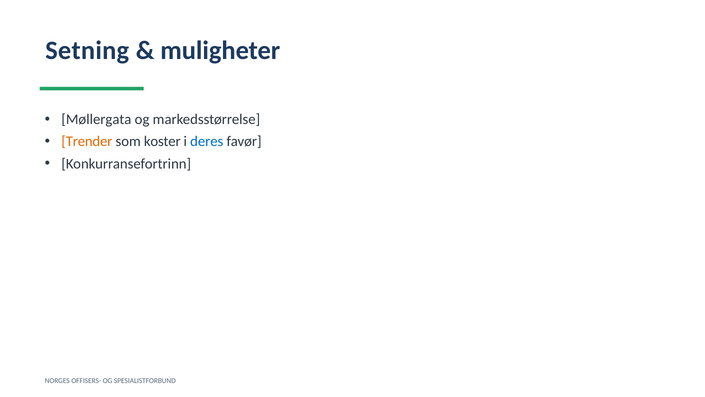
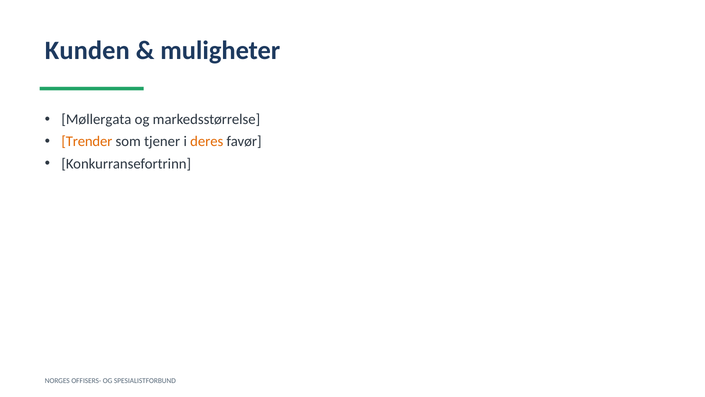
Setning: Setning -> Kunden
koster: koster -> tjener
deres colour: blue -> orange
